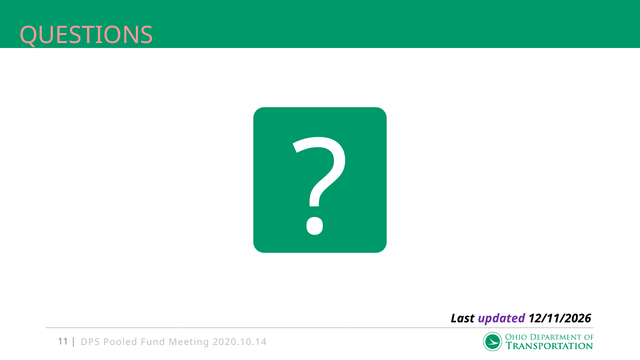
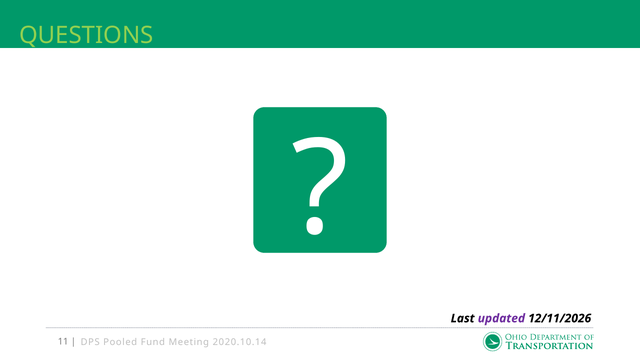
QUESTIONS colour: pink -> light green
